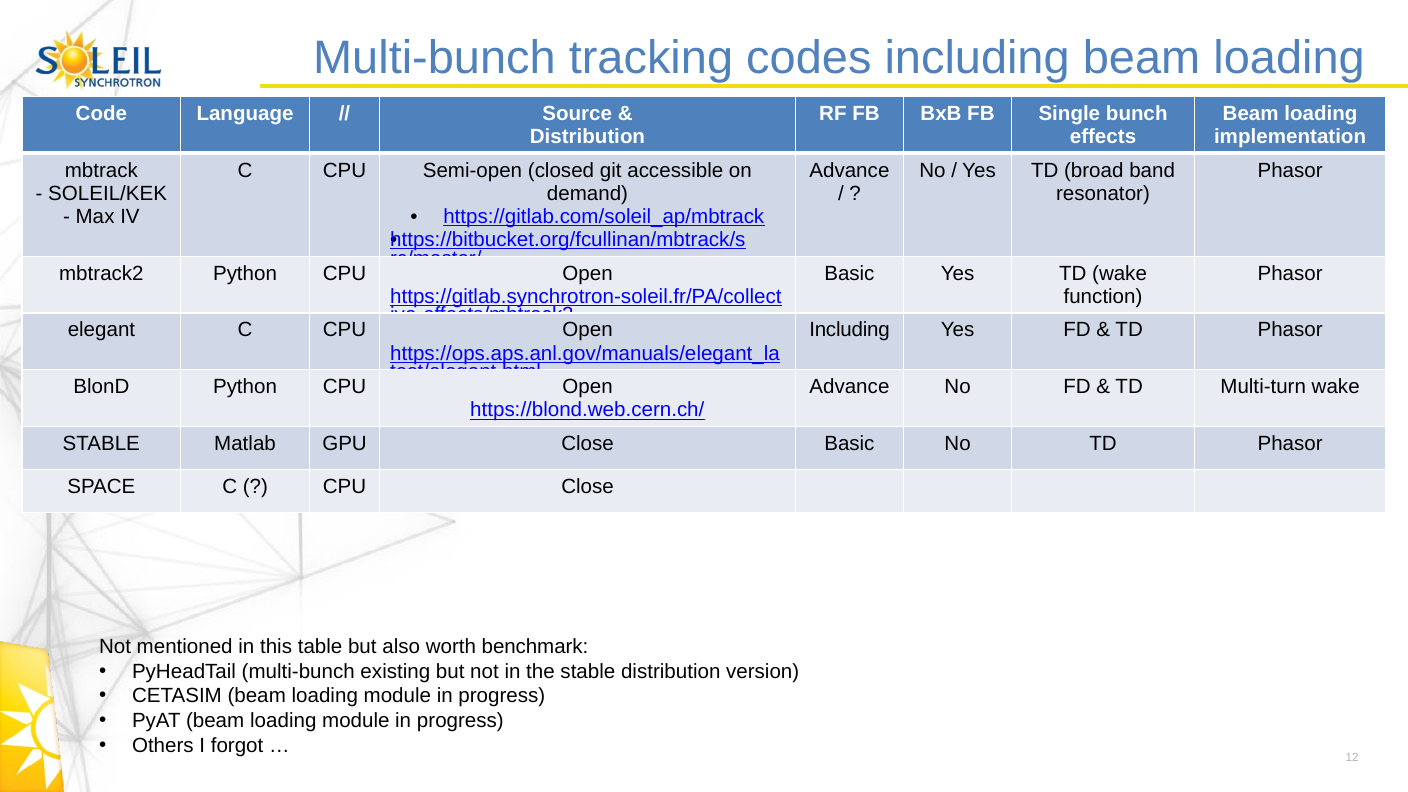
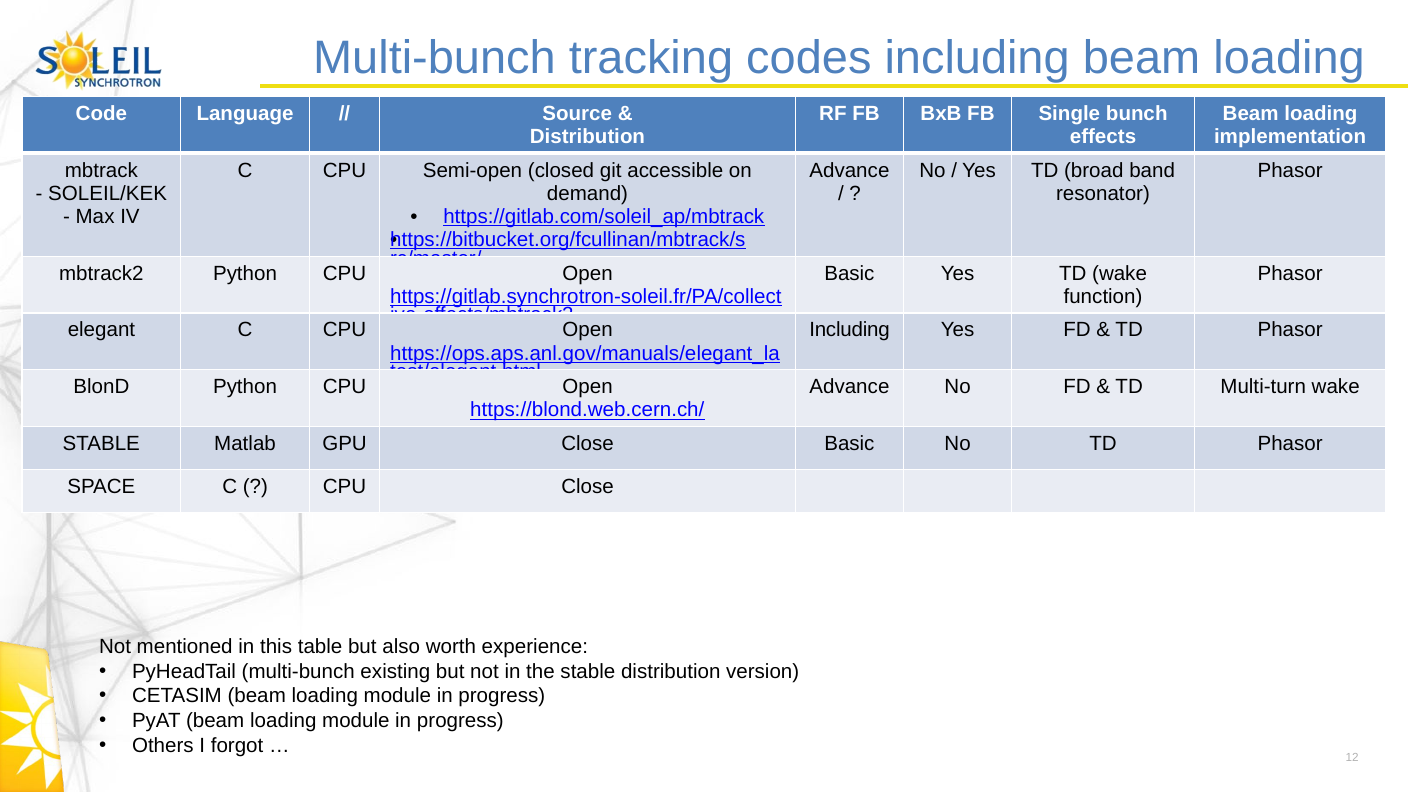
benchmark: benchmark -> experience
